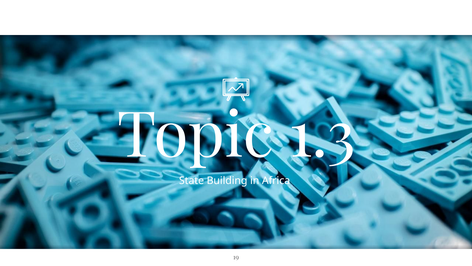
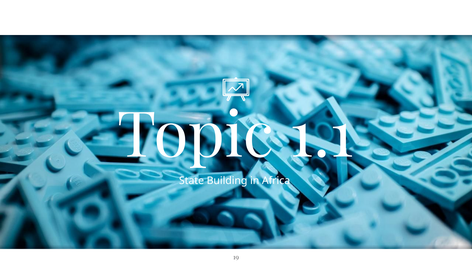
1.3: 1.3 -> 1.1
